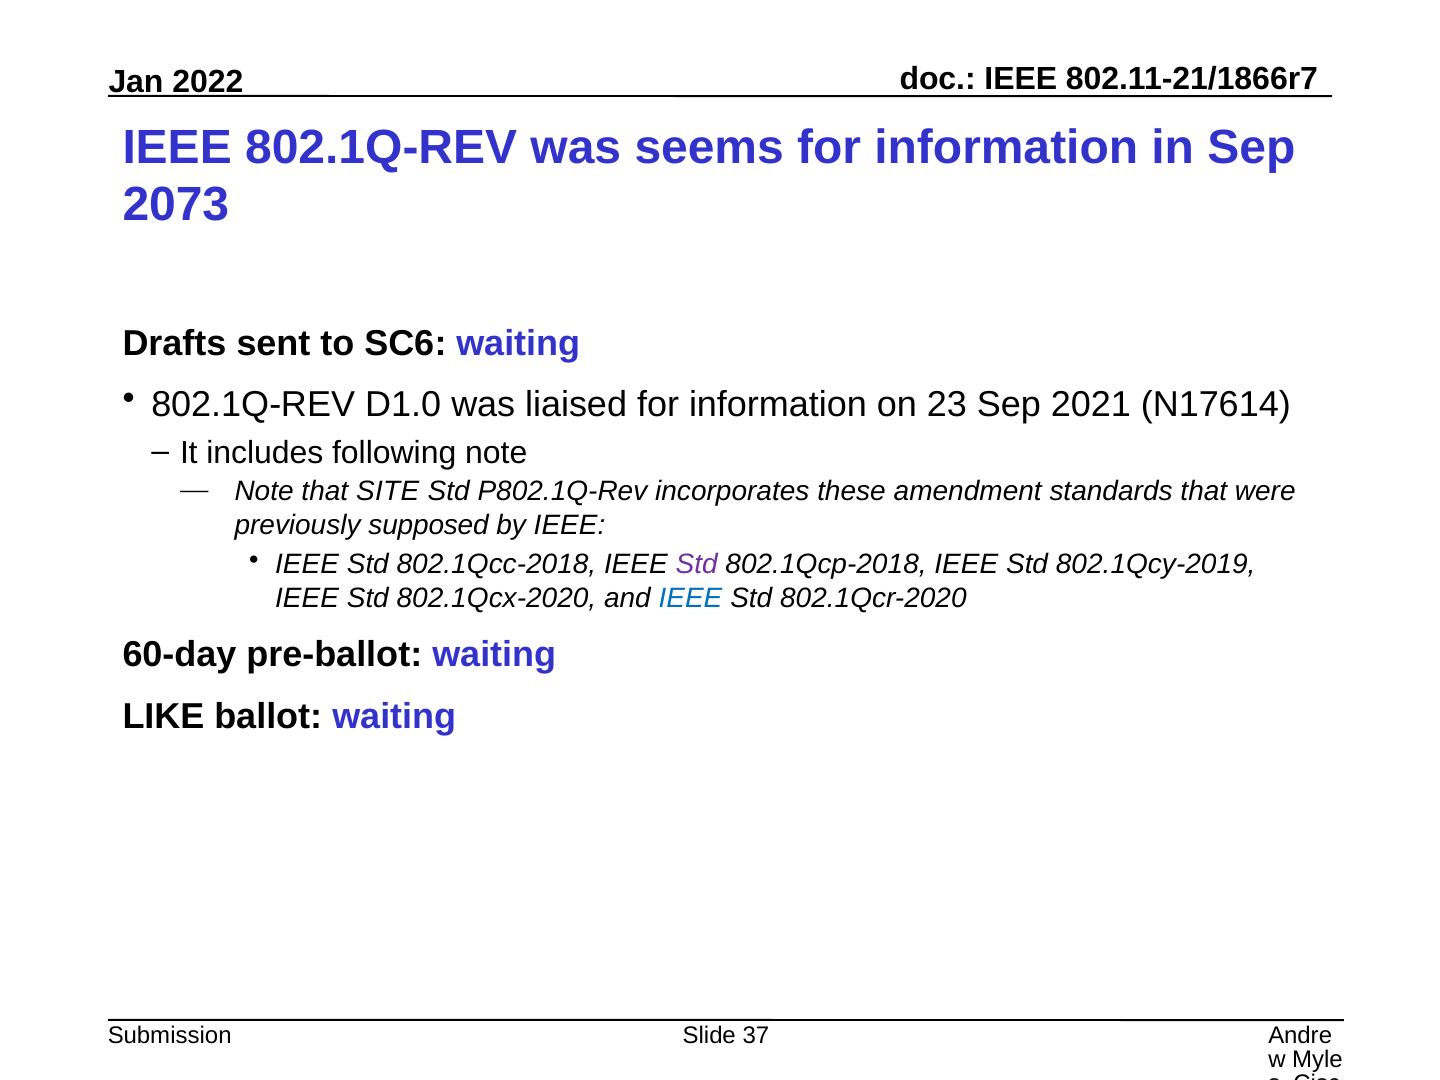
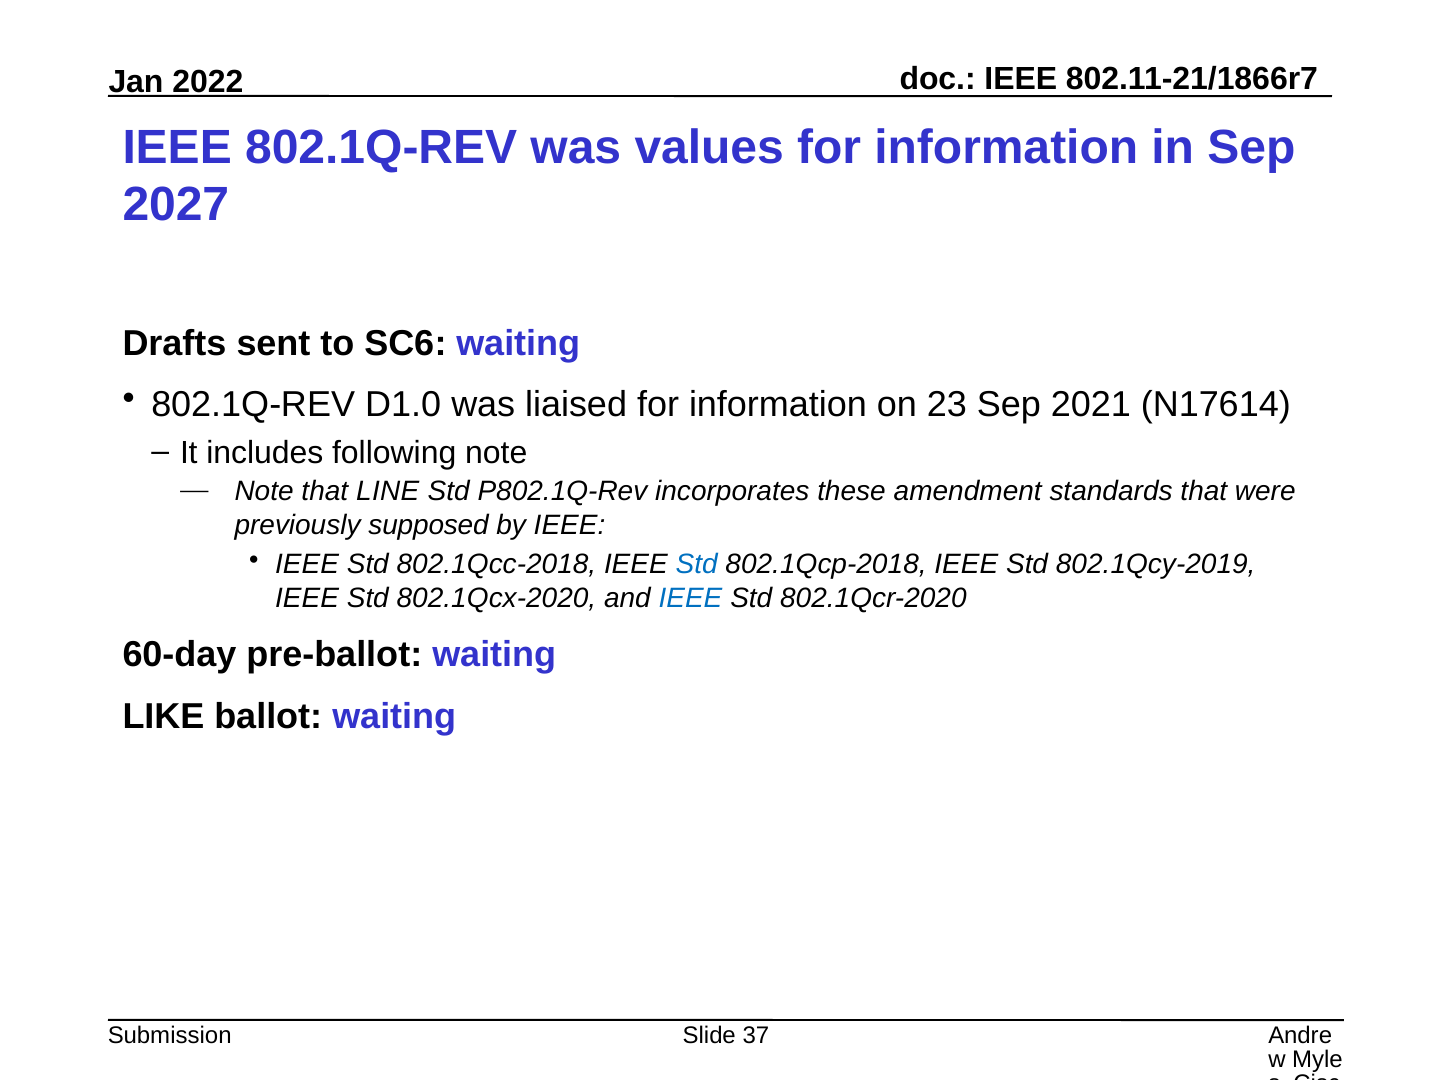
seems: seems -> values
2073: 2073 -> 2027
SITE: SITE -> LINE
Std at (697, 564) colour: purple -> blue
